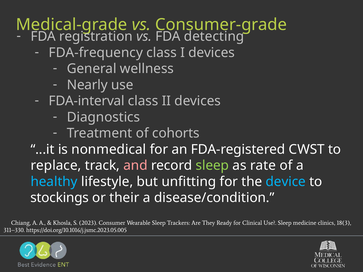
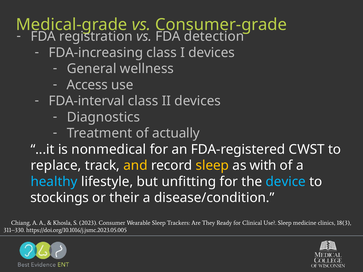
detecting: detecting -> detection
FDA-frequency: FDA-frequency -> FDA-increasing
Nearly: Nearly -> Access
cohorts: cohorts -> actually
and colour: pink -> yellow
sleep at (212, 166) colour: light green -> yellow
rate: rate -> with
